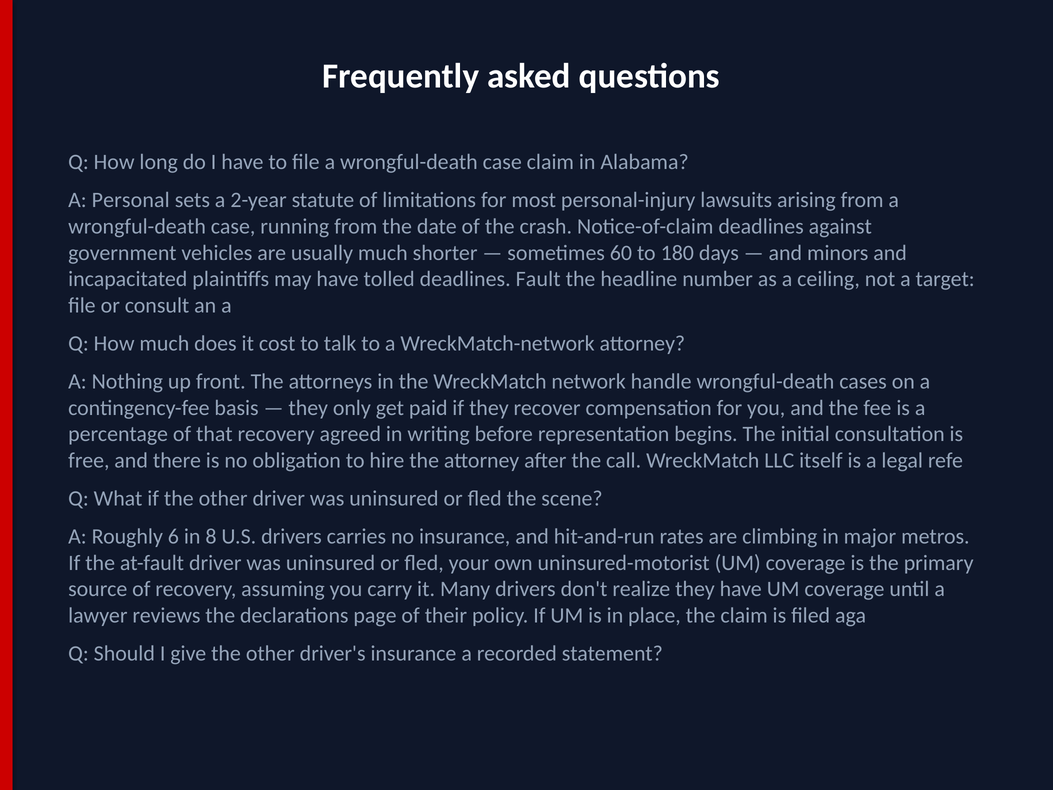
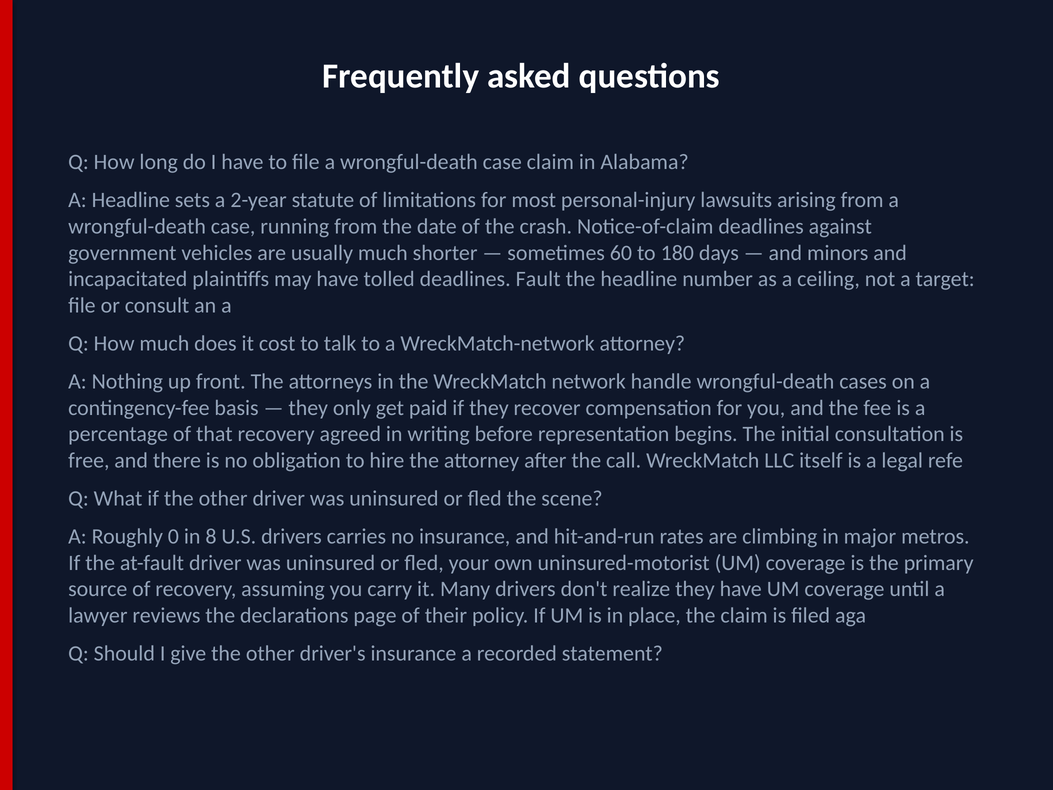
A Personal: Personal -> Headline
6: 6 -> 0
